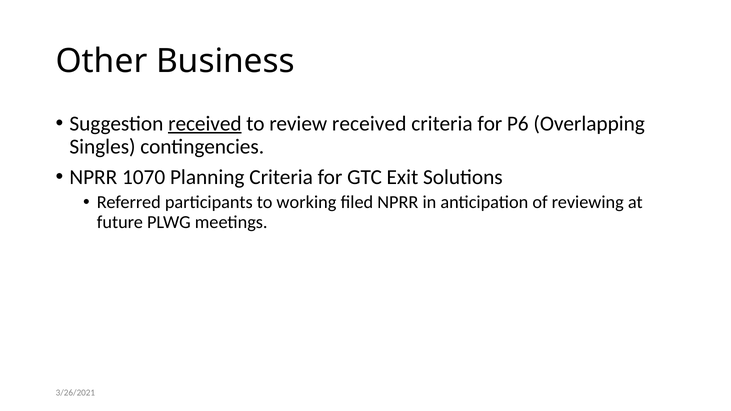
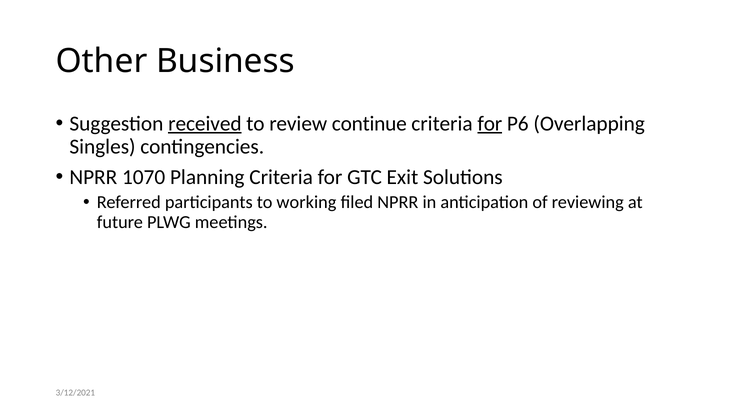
review received: received -> continue
for at (490, 124) underline: none -> present
3/26/2021: 3/26/2021 -> 3/12/2021
